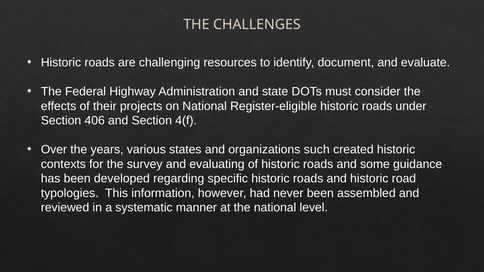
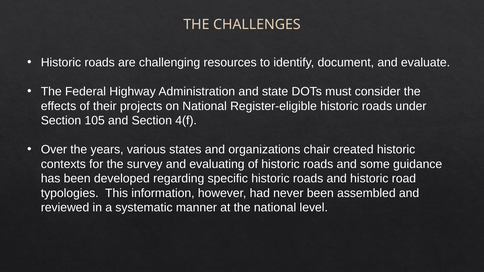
406: 406 -> 105
such: such -> chair
